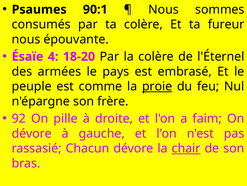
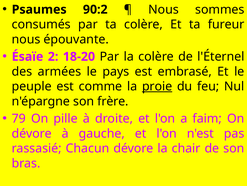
90:1: 90:1 -> 90:2
4: 4 -> 2
92: 92 -> 79
chair underline: present -> none
